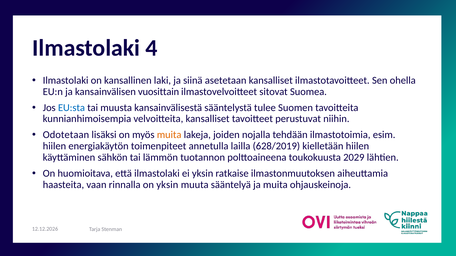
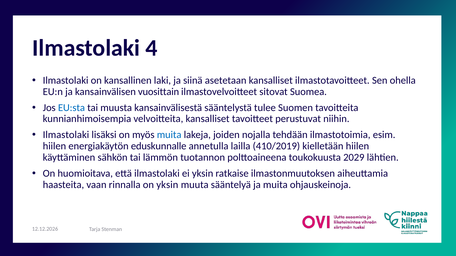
Odotetaan at (66, 135): Odotetaan -> Ilmastolaki
muita at (169, 135) colour: orange -> blue
toimenpiteet: toimenpiteet -> eduskunnalle
628/2019: 628/2019 -> 410/2019
